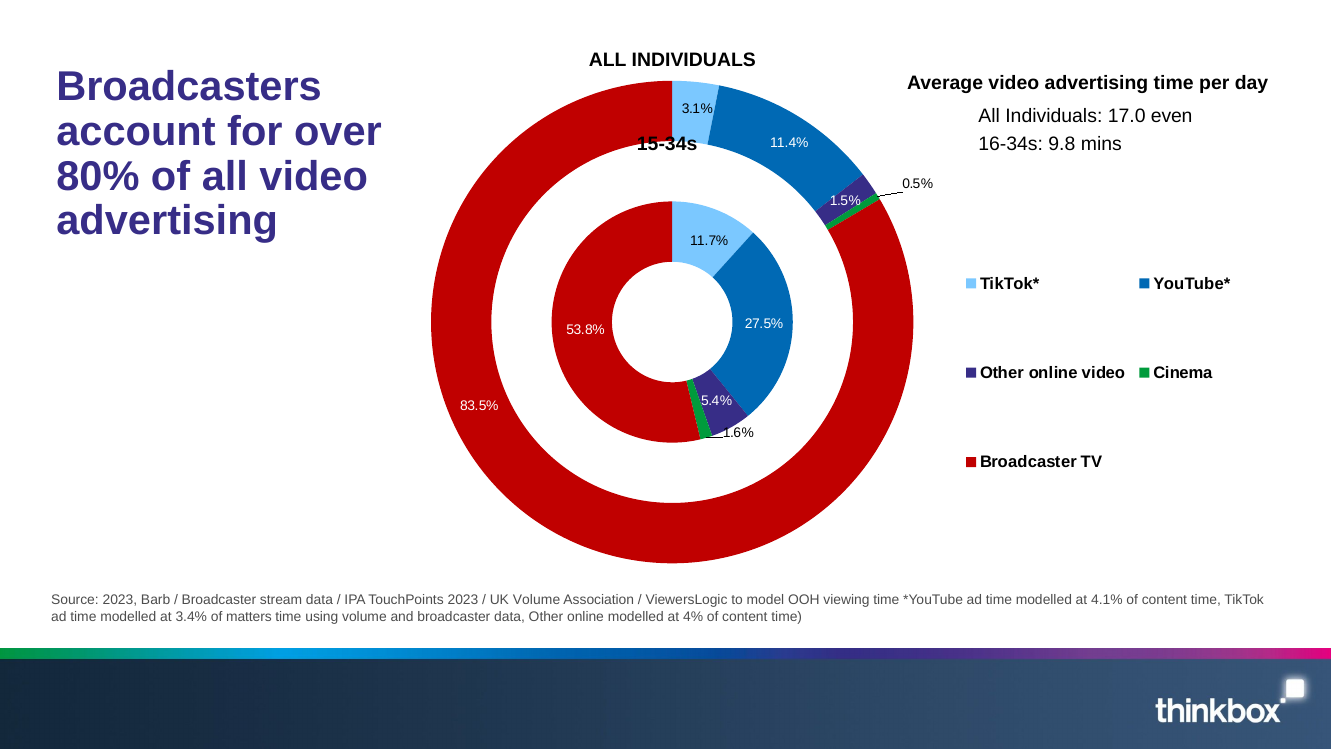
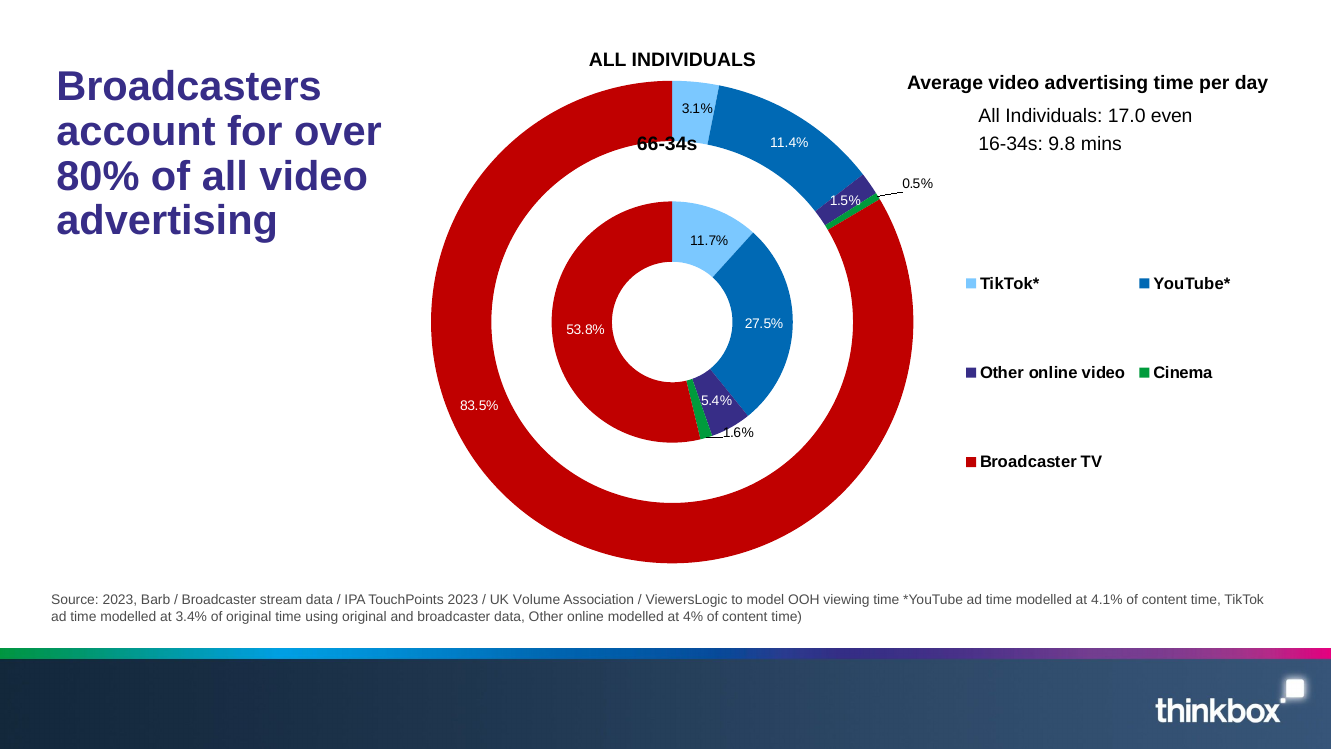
15-34s: 15-34s -> 66-34s
of matters: matters -> original
using volume: volume -> original
